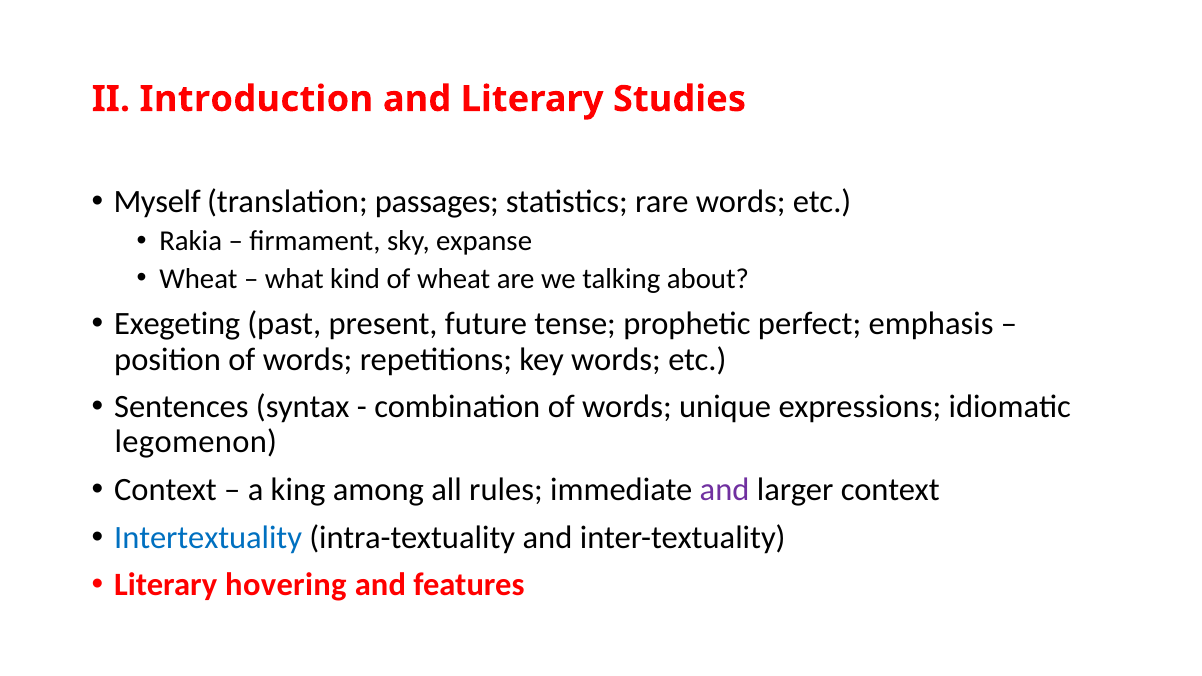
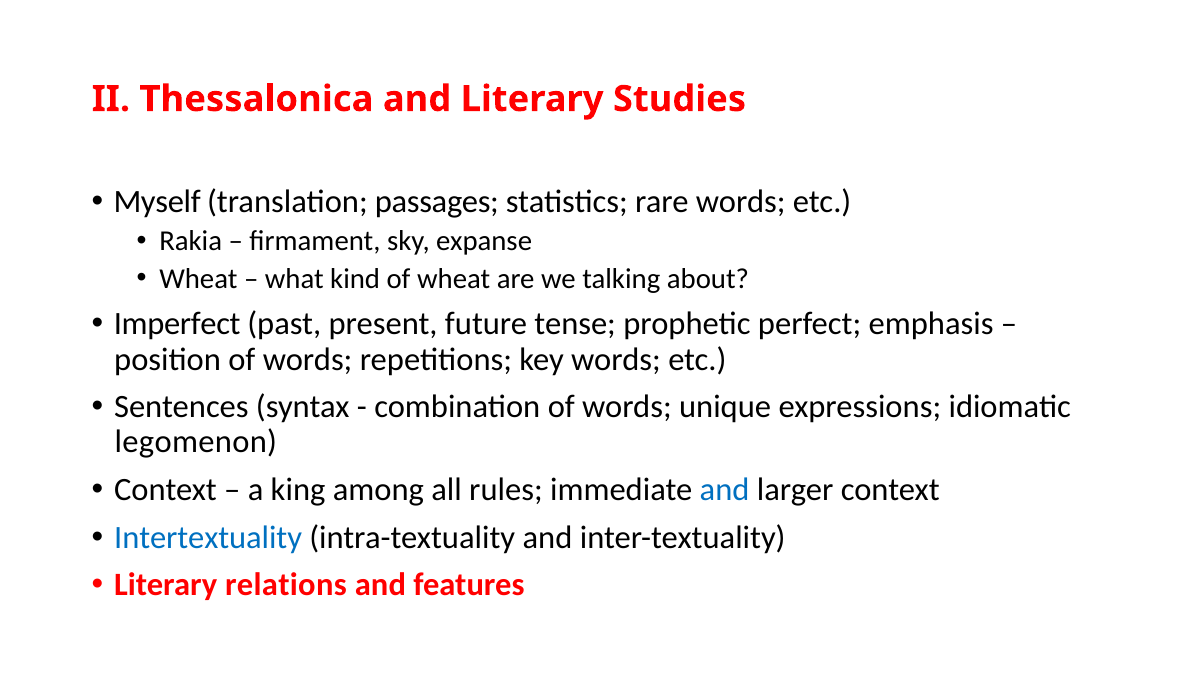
Introduction: Introduction -> Thessalonica
Exegeting: Exegeting -> Imperfect
and at (725, 490) colour: purple -> blue
hovering: hovering -> relations
